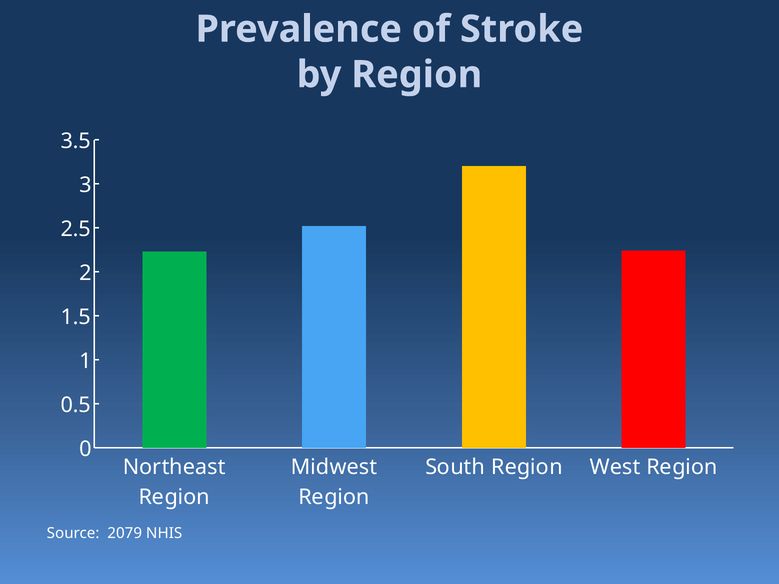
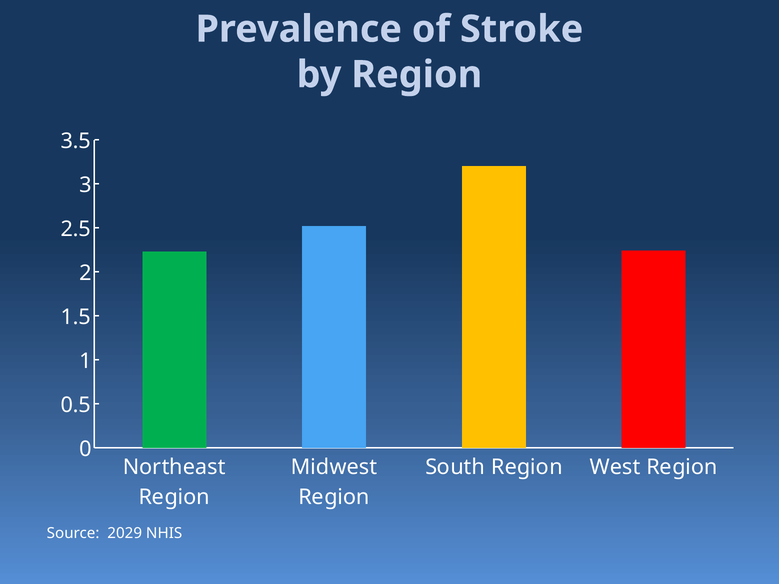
2079: 2079 -> 2029
